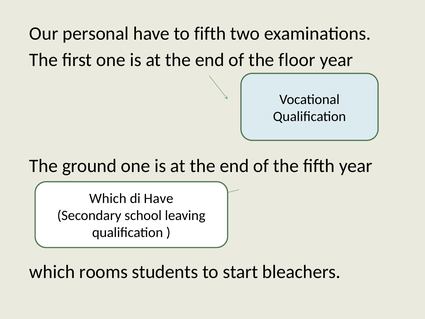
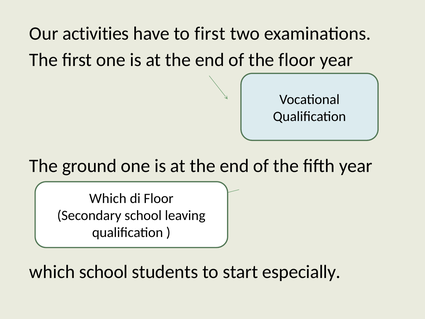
personal: personal -> activities
to fifth: fifth -> first
di Have: Have -> Floor
which rooms: rooms -> school
bleachers: bleachers -> especially
